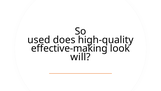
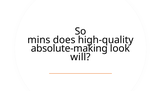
used: used -> mins
effective-making: effective-making -> absolute-making
